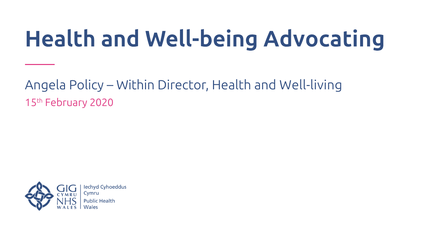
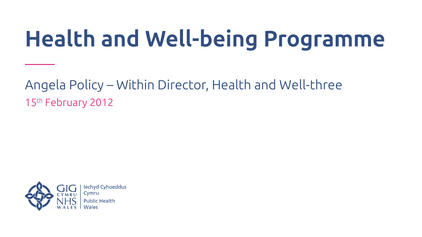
Advocating: Advocating -> Programme
Well-living: Well-living -> Well-three
2020: 2020 -> 2012
